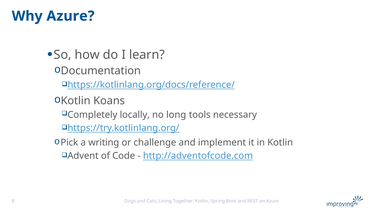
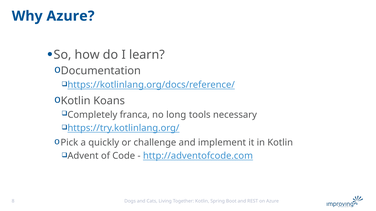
locally: locally -> franca
writing: writing -> quickly
